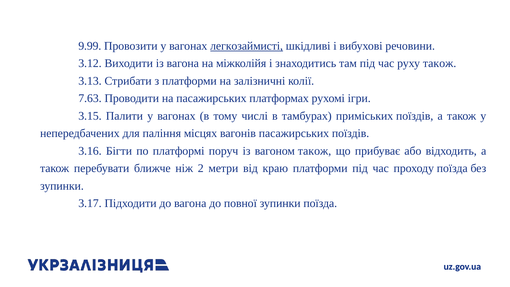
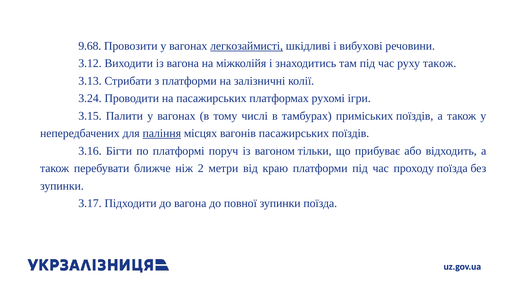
9.99: 9.99 -> 9.68
7.63: 7.63 -> 3.24
паління underline: none -> present
вагоном також: також -> тільки
